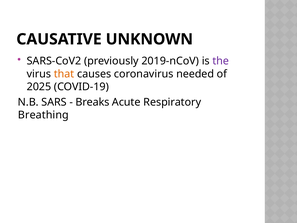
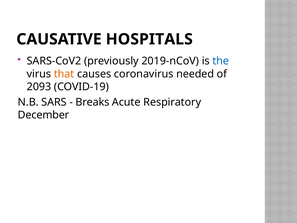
UNKNOWN: UNKNOWN -> HOSPITALS
the colour: purple -> blue
2025: 2025 -> 2093
Breathing: Breathing -> December
